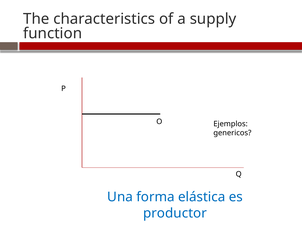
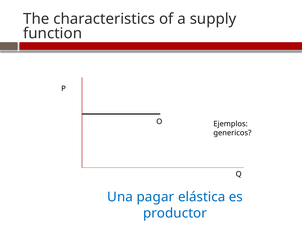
forma: forma -> pagar
